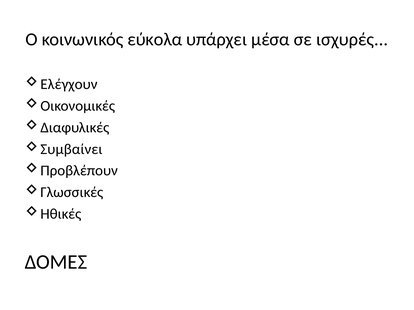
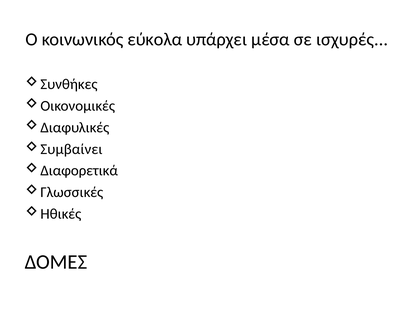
Ελέγχουν: Ελέγχουν -> Συνθήκες
Προβλέπουν: Προβλέπουν -> Διαφορετικά
